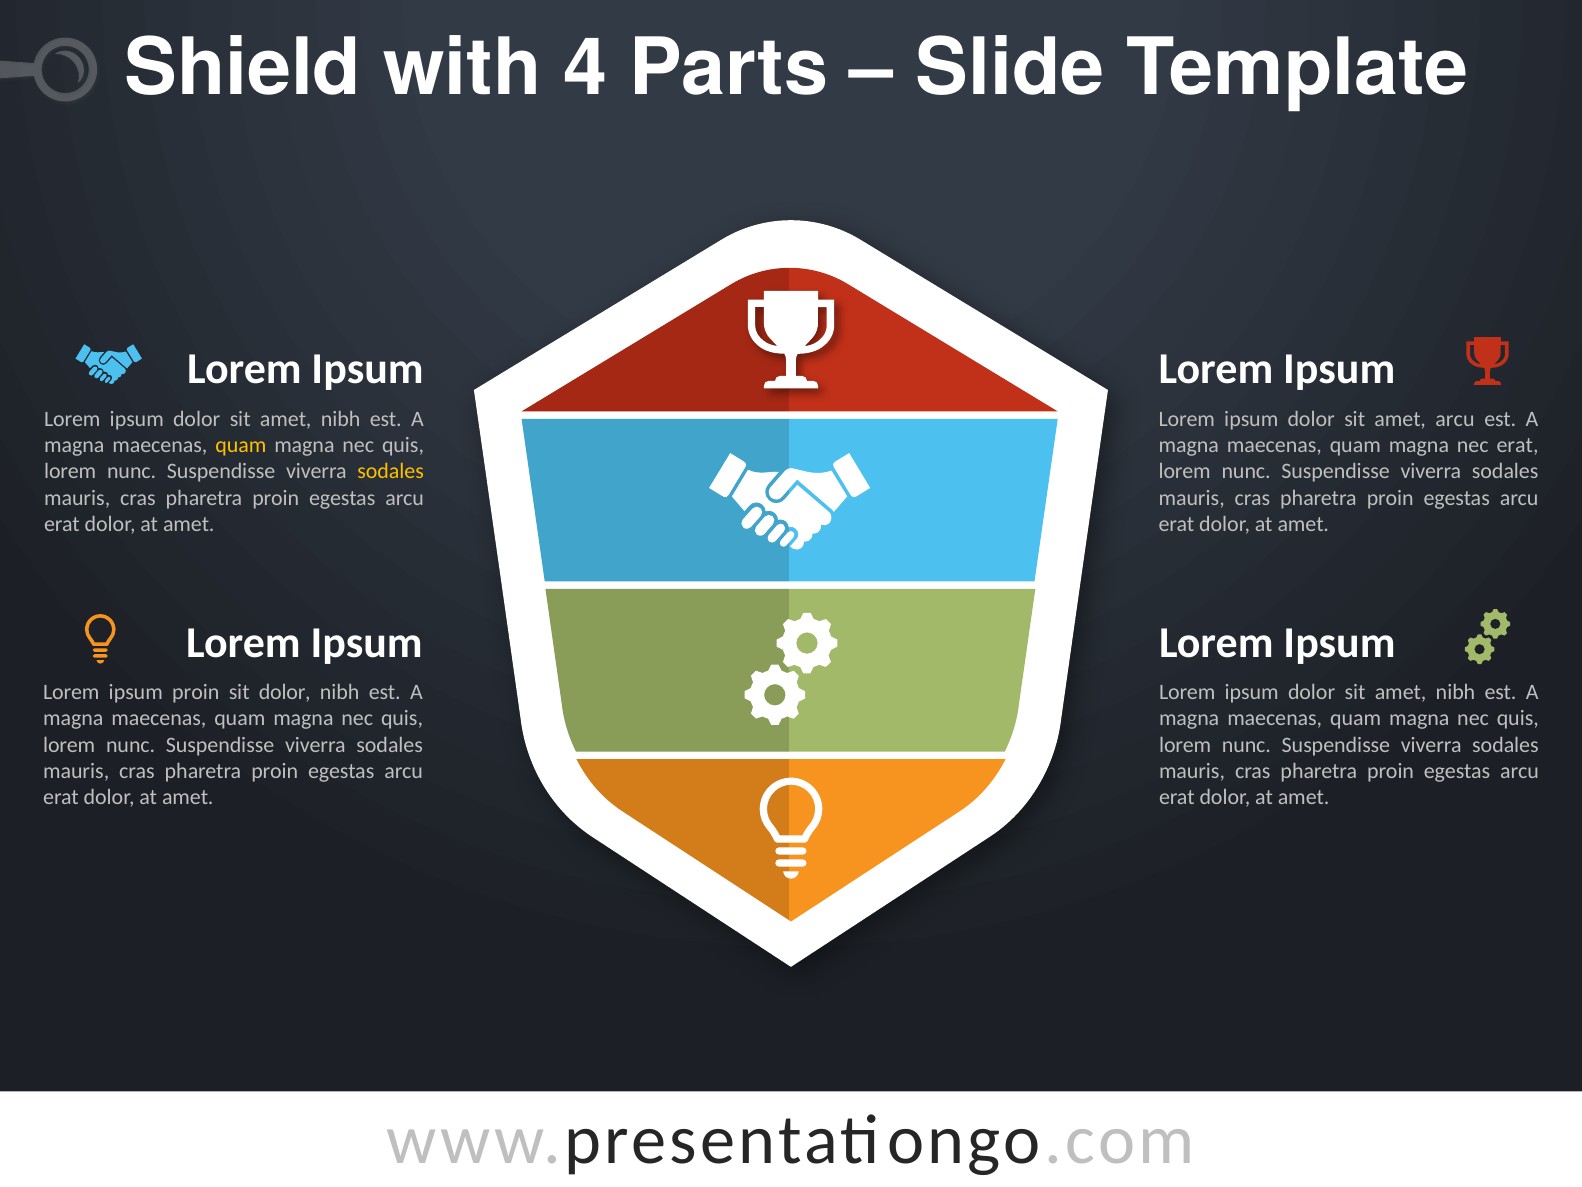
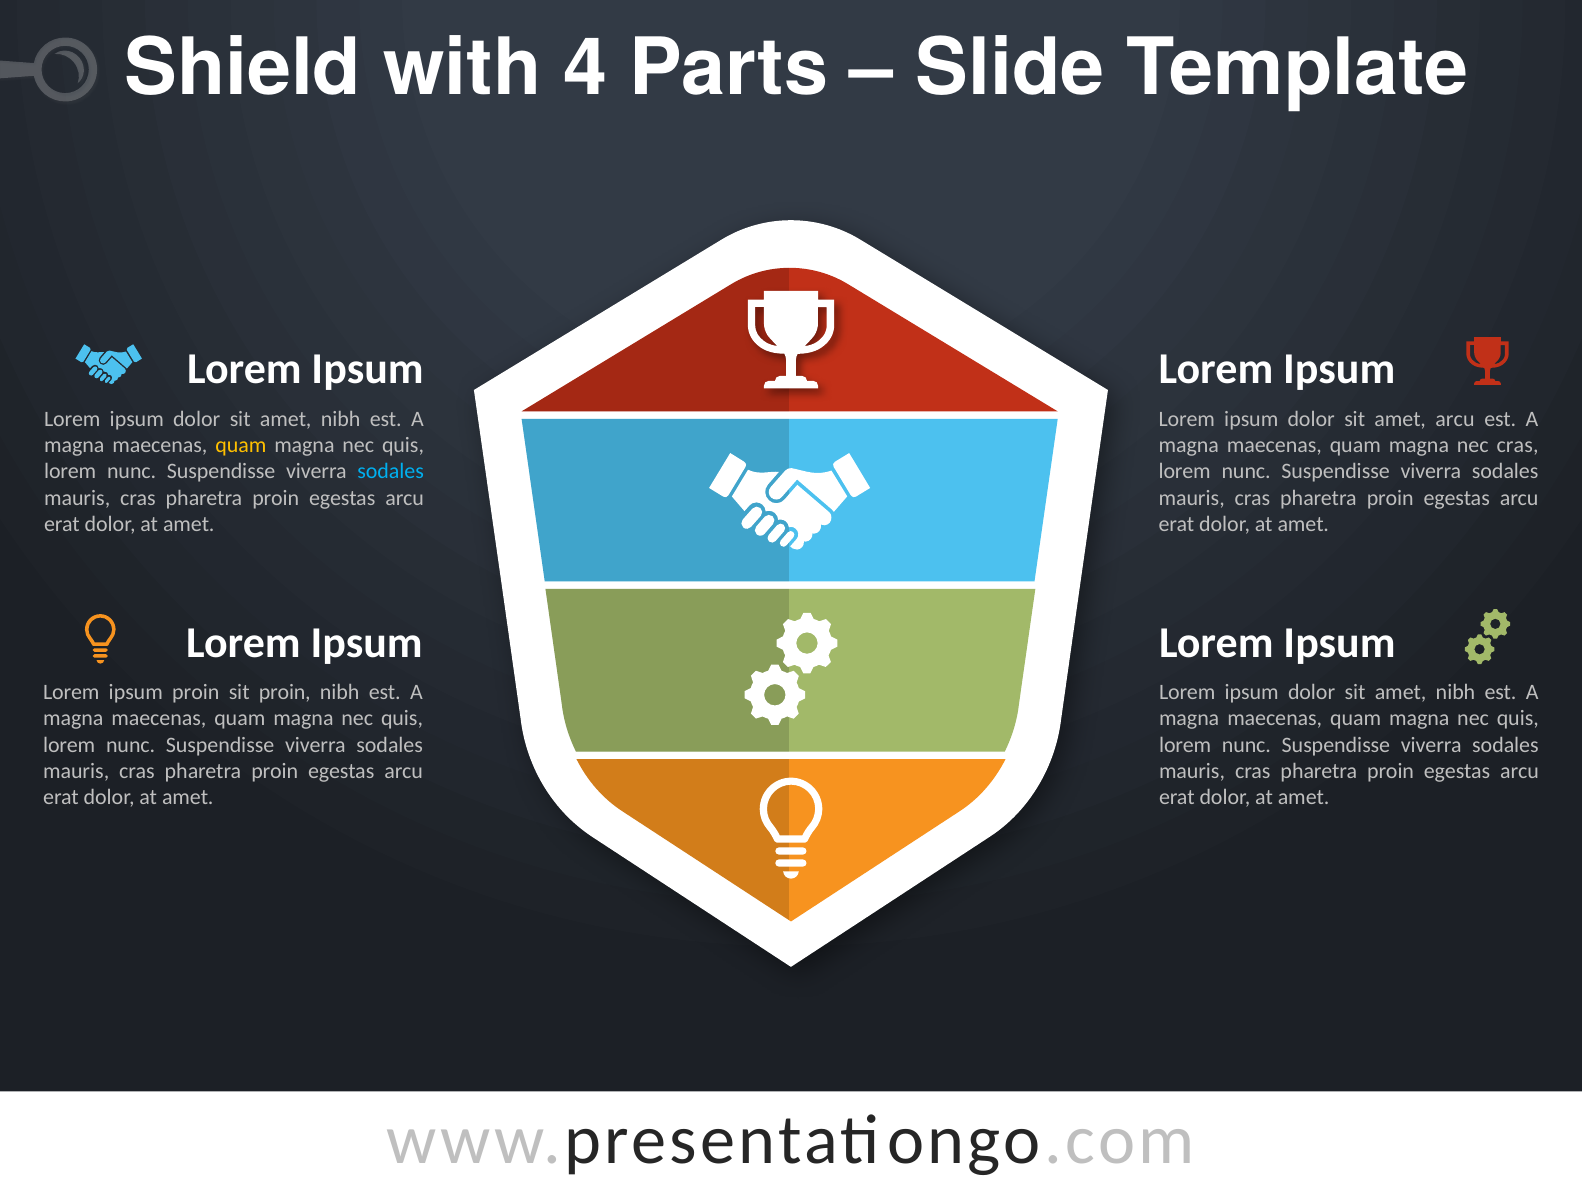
nec erat: erat -> cras
sodales at (391, 471) colour: yellow -> light blue
sit dolor: dolor -> proin
